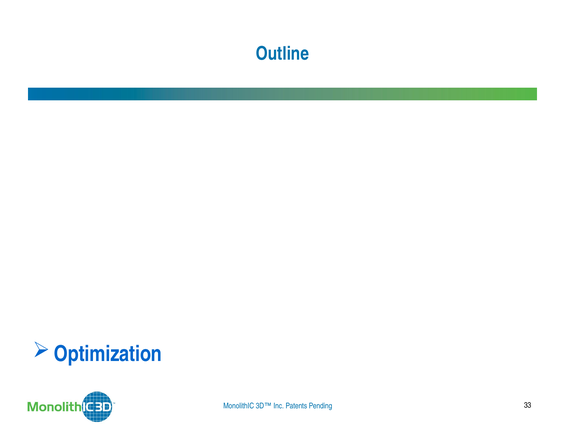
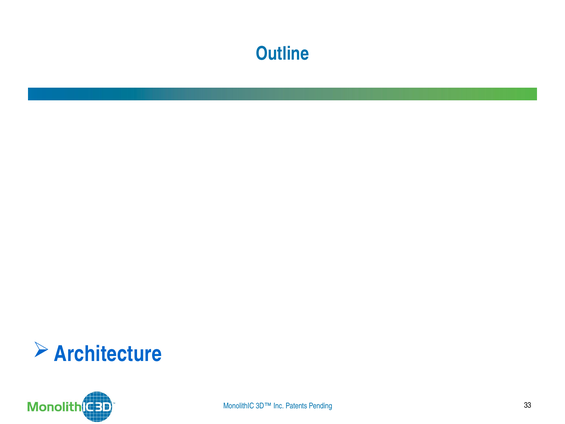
Optimization: Optimization -> Architecture
